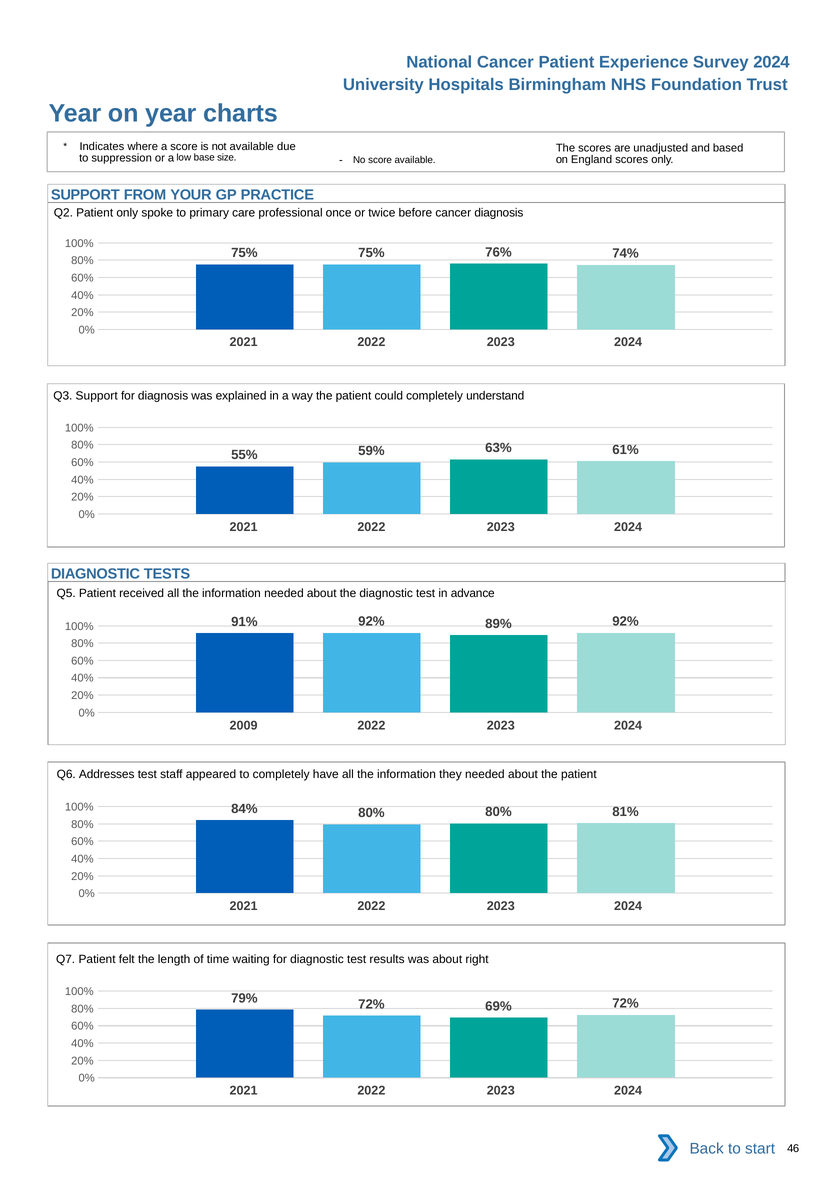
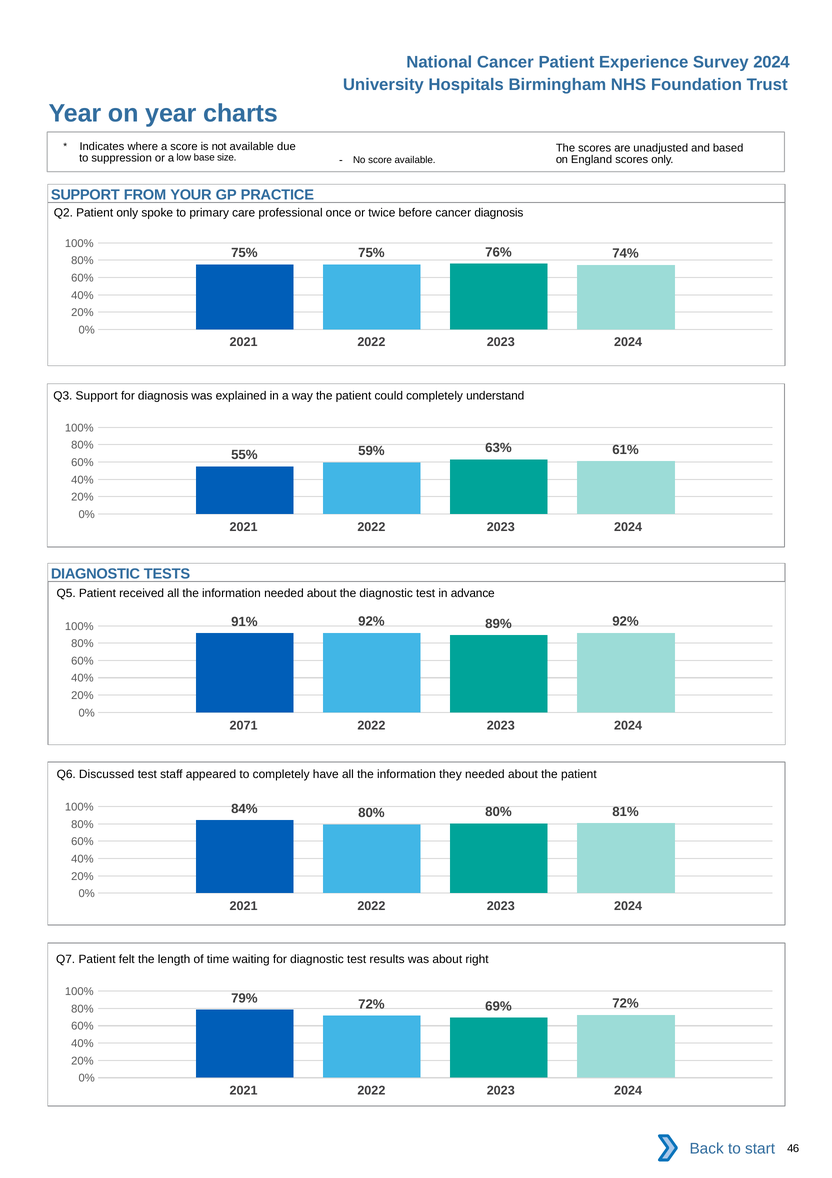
2009: 2009 -> 2071
Addresses: Addresses -> Discussed
